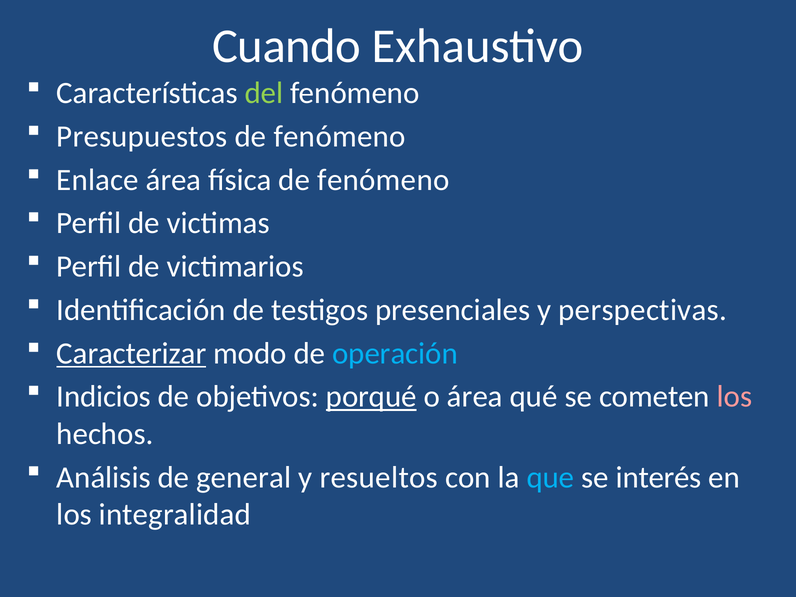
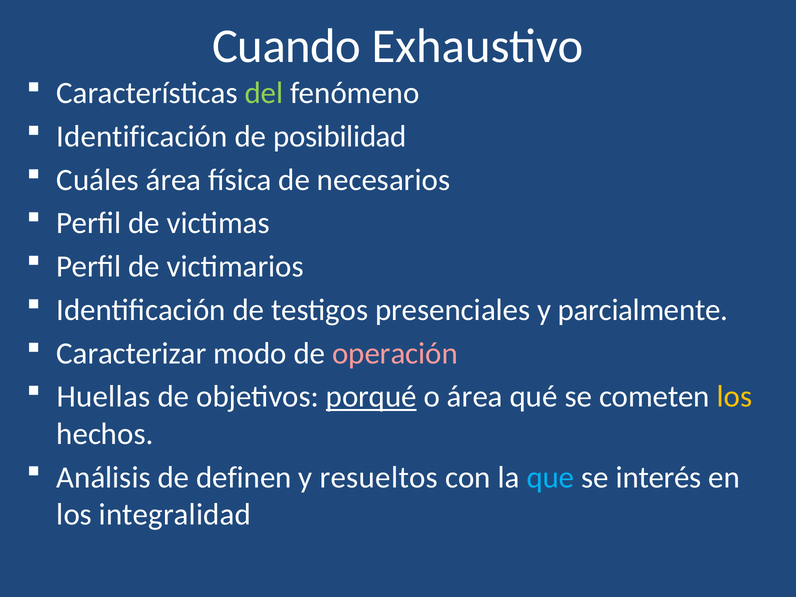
Presupuestos at (142, 137): Presupuestos -> Identificación
fenómeno at (340, 137): fenómeno -> posibilidad
Enlace: Enlace -> Cuáles
física de fenómeno: fenómeno -> necesarios
perspectivas: perspectivas -> parcialmente
Caracterizar underline: present -> none
operación colour: light blue -> pink
Indicios: Indicios -> Huellas
los at (734, 397) colour: pink -> yellow
general: general -> definen
